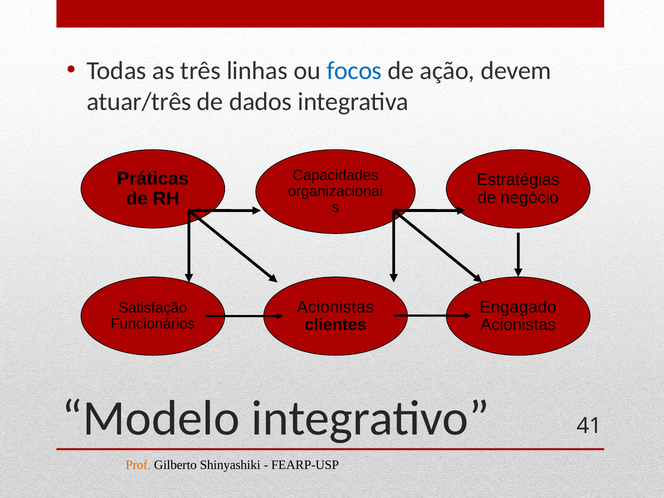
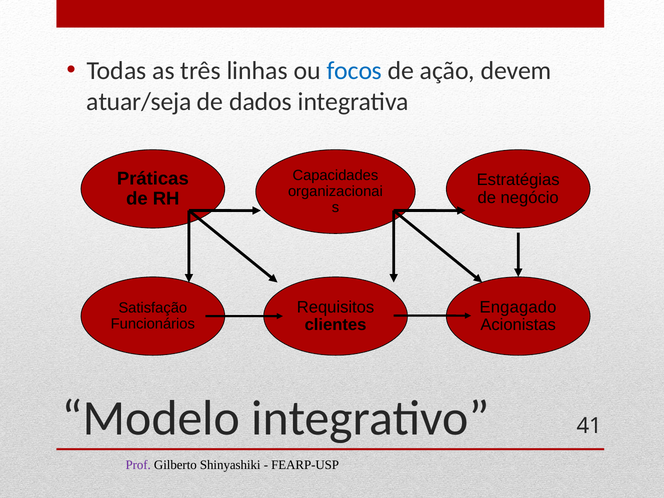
atuar/três: atuar/três -> atuar/seja
Acionistas at (335, 307): Acionistas -> Requisitos
Prof colour: orange -> purple
